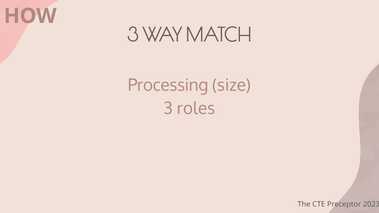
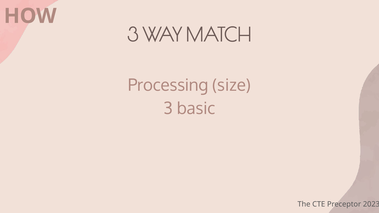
roles: roles -> basic
